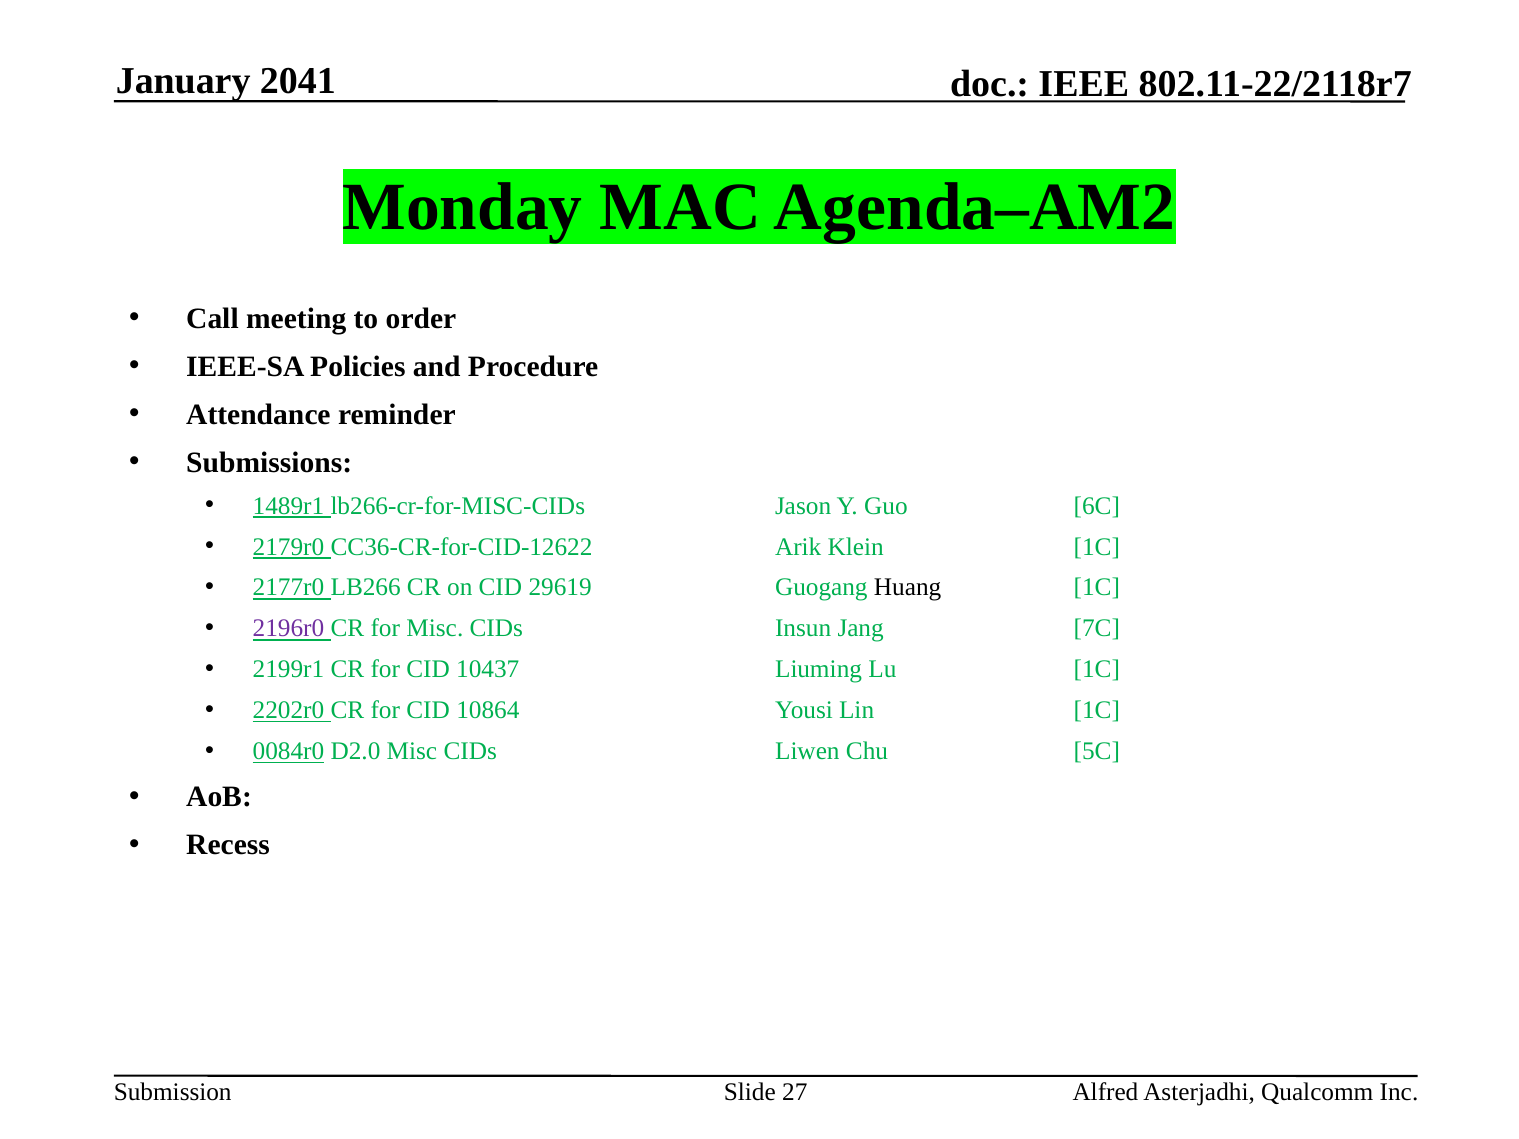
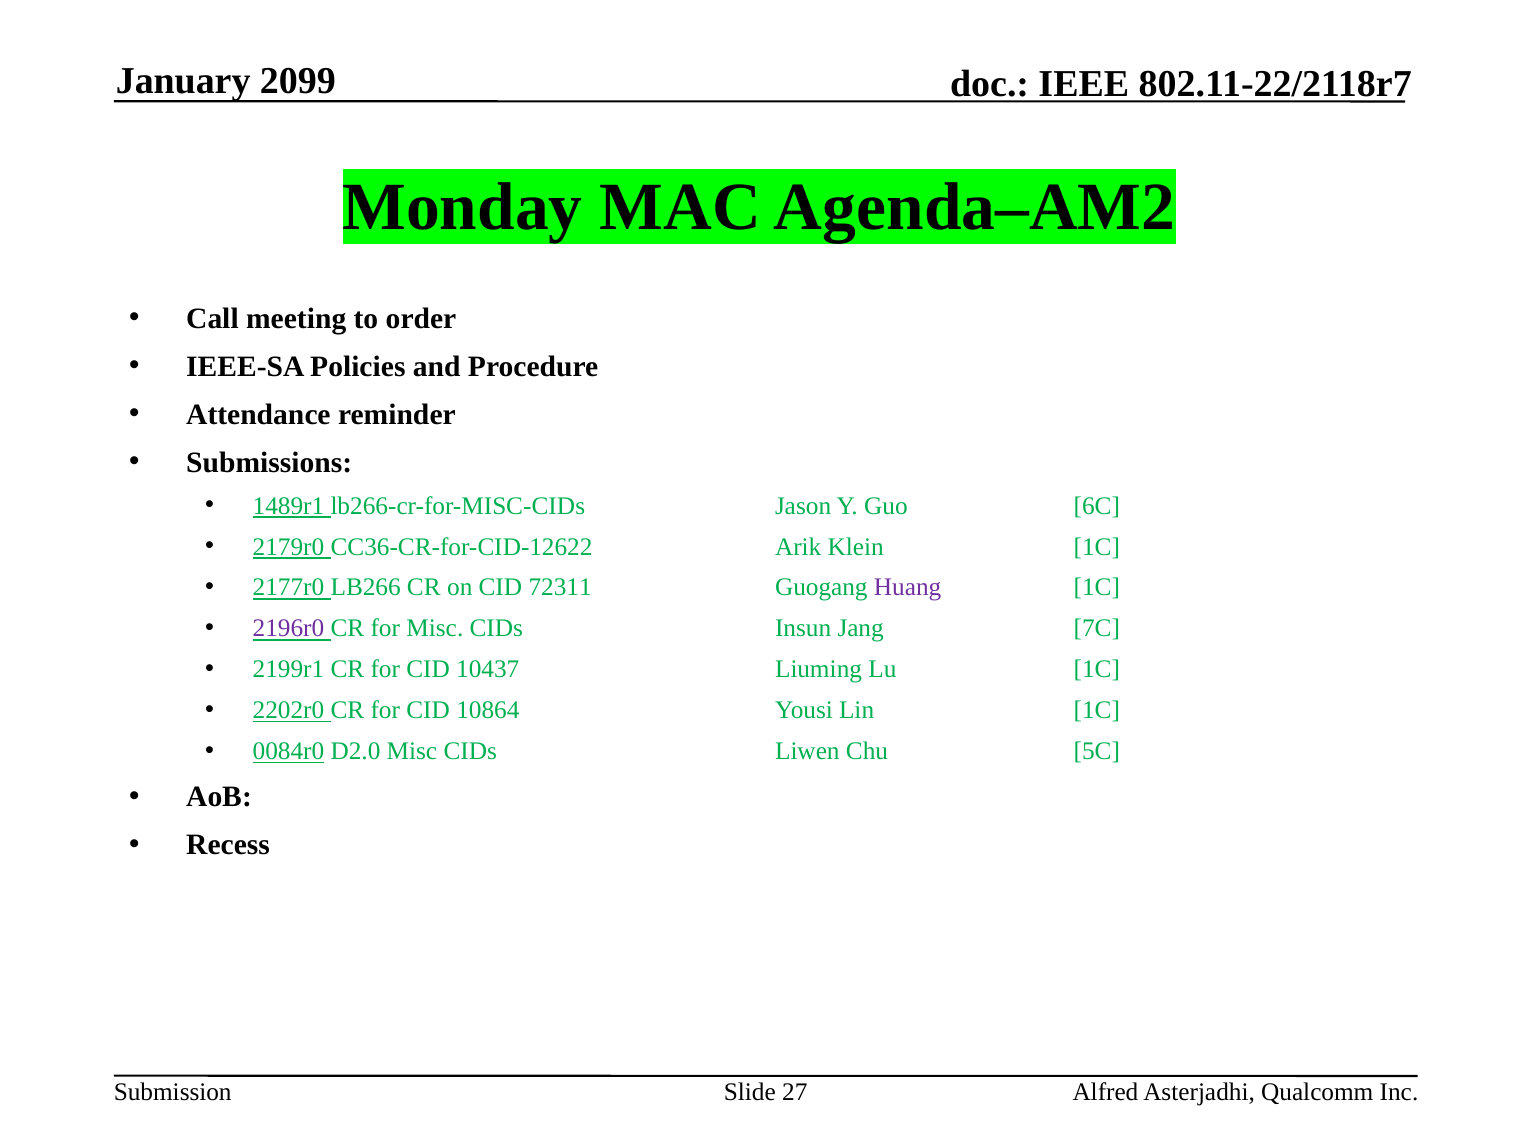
2041: 2041 -> 2099
29619: 29619 -> 72311
Huang colour: black -> purple
